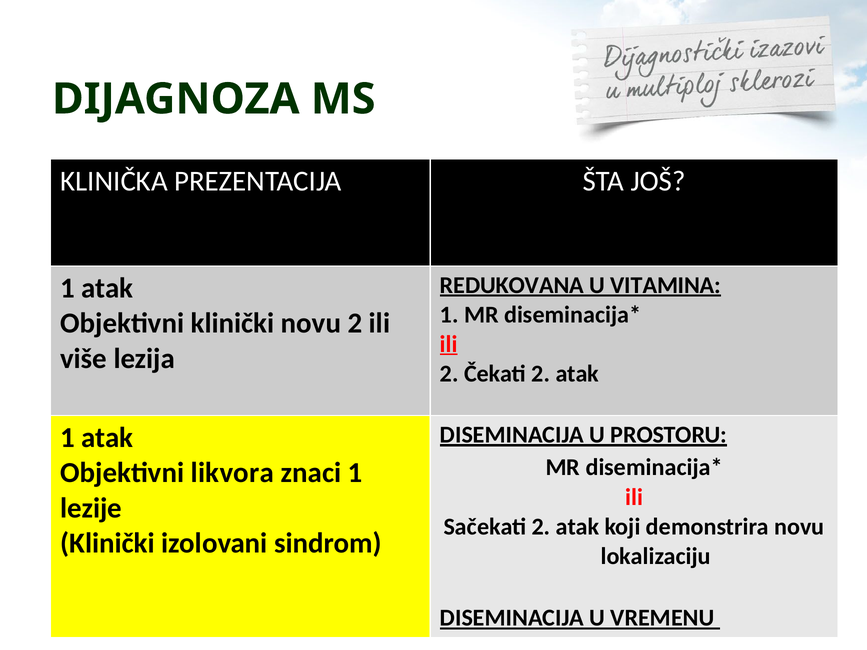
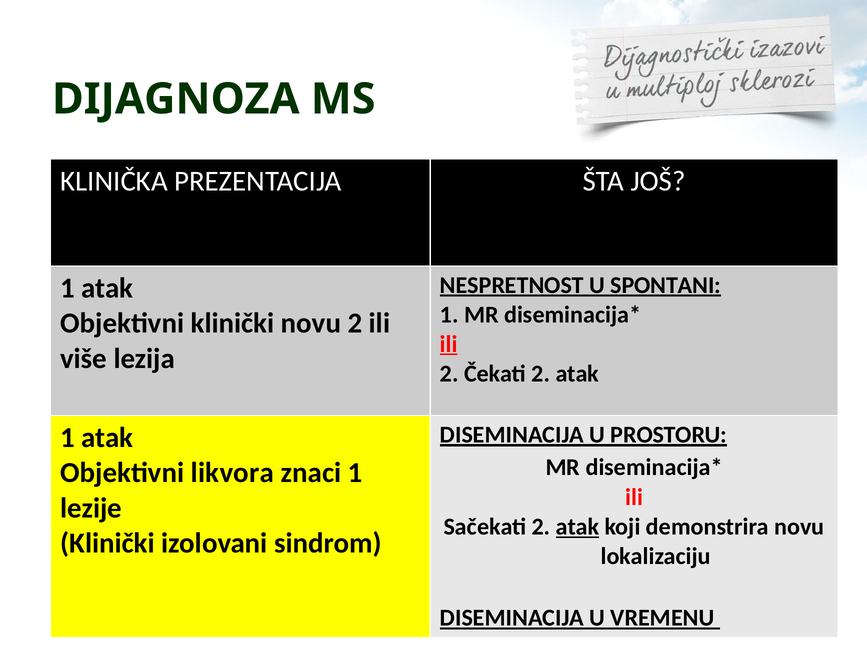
REDUKOVANA: REDUKOVANA -> NESPRETNOST
VITAMINA: VITAMINA -> SPONTANI
atak at (578, 527) underline: none -> present
